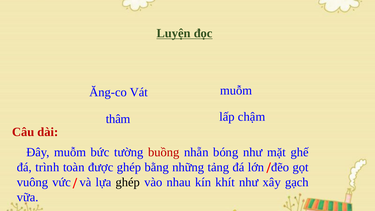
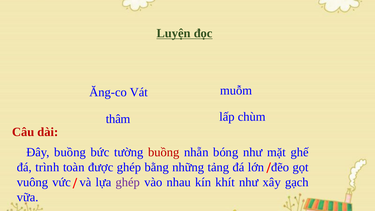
chậm: chậm -> chùm
Đây muỗm: muỗm -> buồng
ghép at (128, 182) colour: black -> purple
